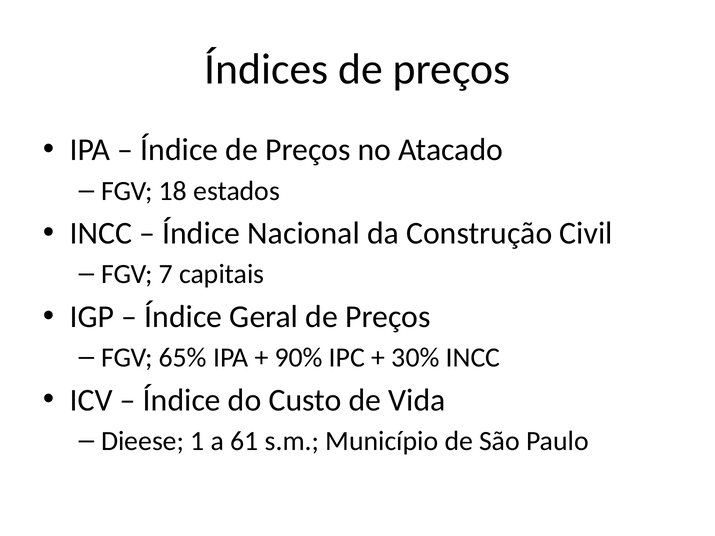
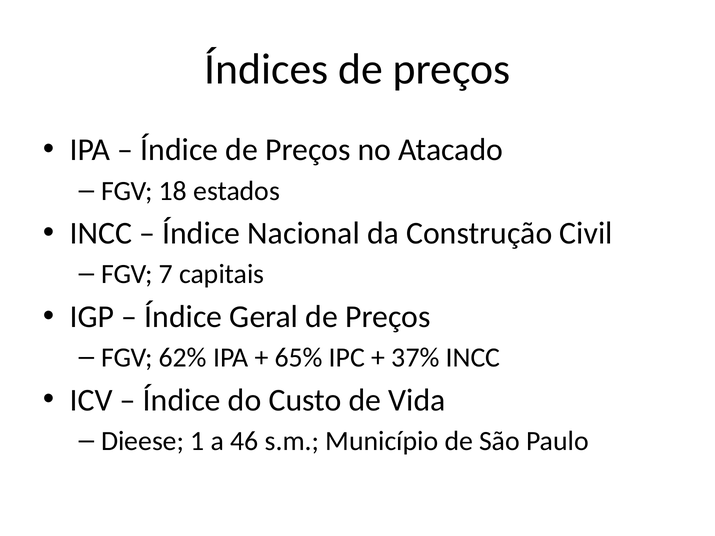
65%: 65% -> 62%
90%: 90% -> 65%
30%: 30% -> 37%
61: 61 -> 46
